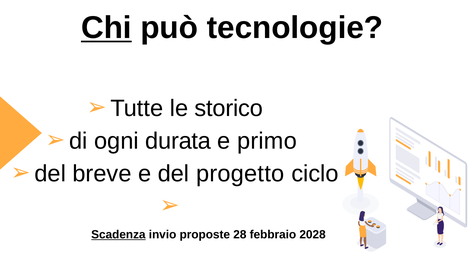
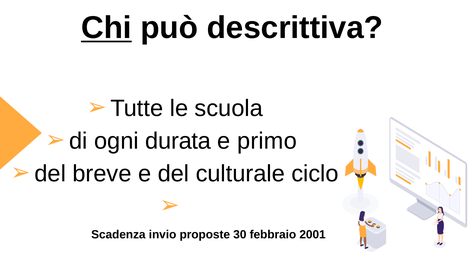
tecnologie: tecnologie -> descrittiva
storico: storico -> scuola
progetto: progetto -> culturale
Scadenza underline: present -> none
28: 28 -> 30
2028: 2028 -> 2001
